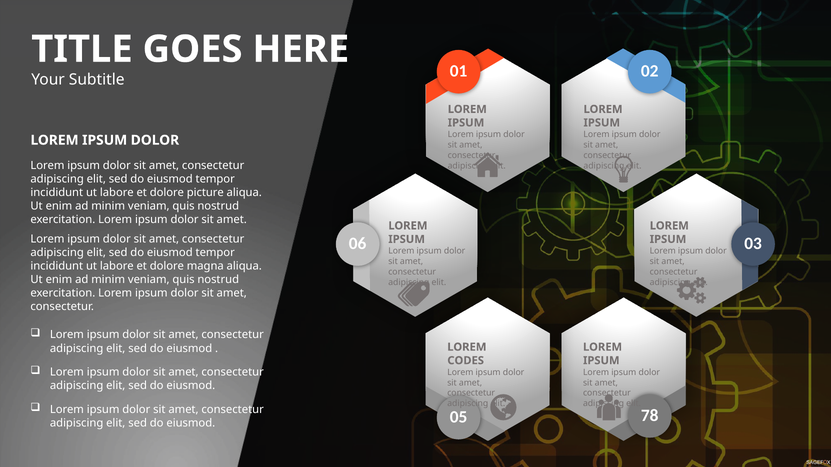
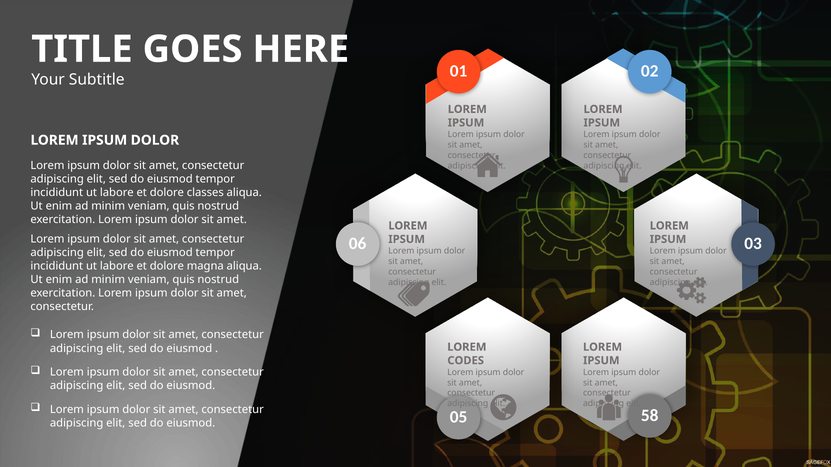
picture: picture -> classes
78: 78 -> 58
